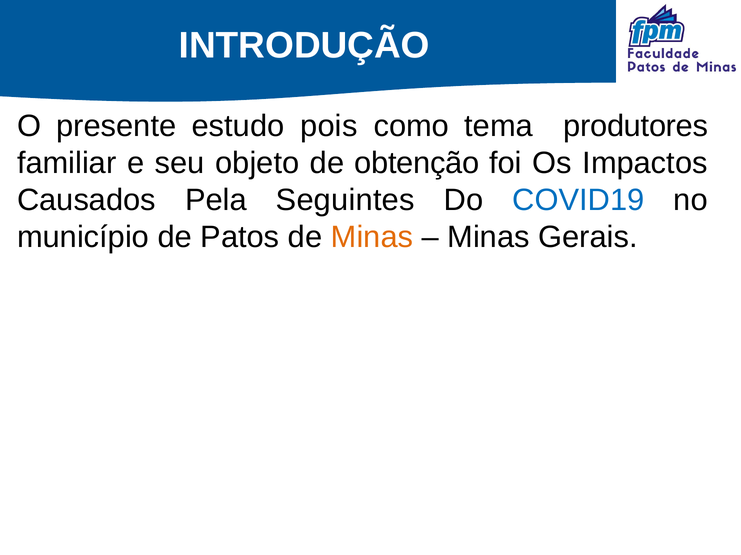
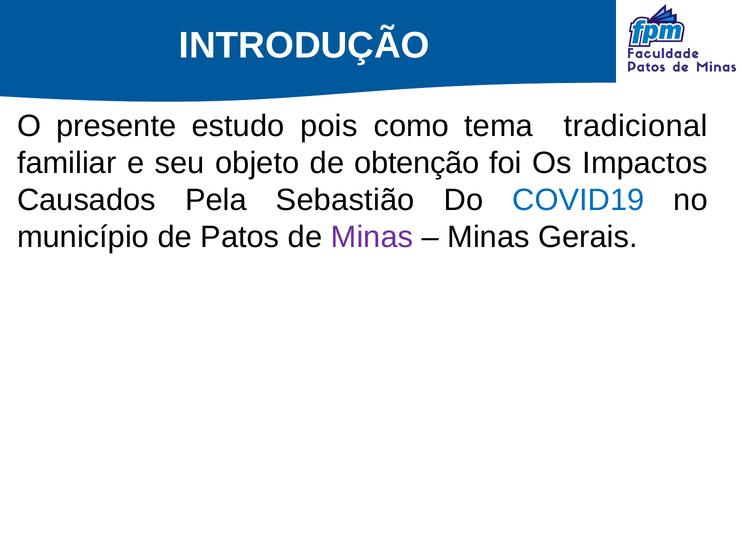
produtores: produtores -> tradicional
Seguintes: Seguintes -> Sebastião
Minas at (372, 237) colour: orange -> purple
